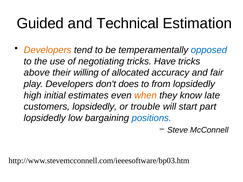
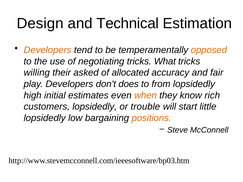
Guided: Guided -> Design
opposed colour: blue -> orange
Have: Have -> What
above: above -> willing
willing: willing -> asked
late: late -> rich
part: part -> little
positions colour: blue -> orange
